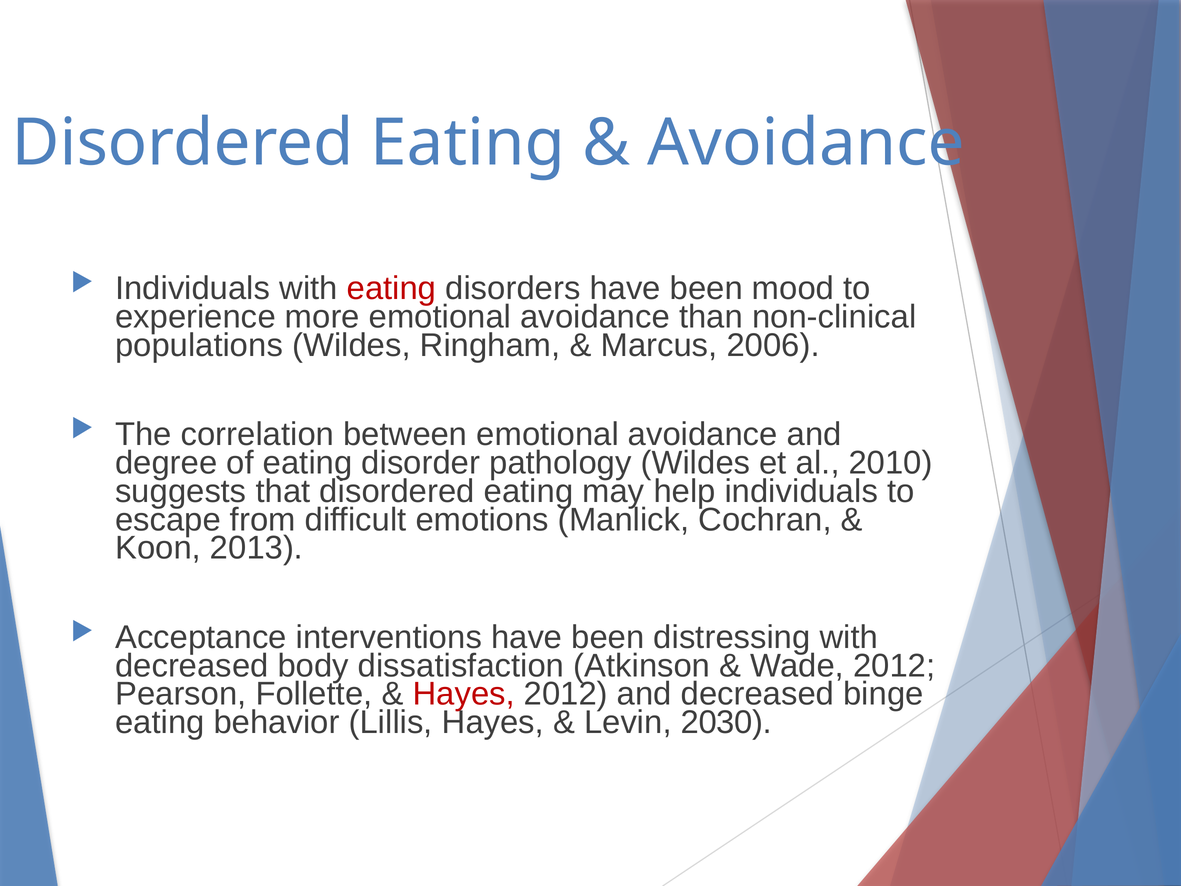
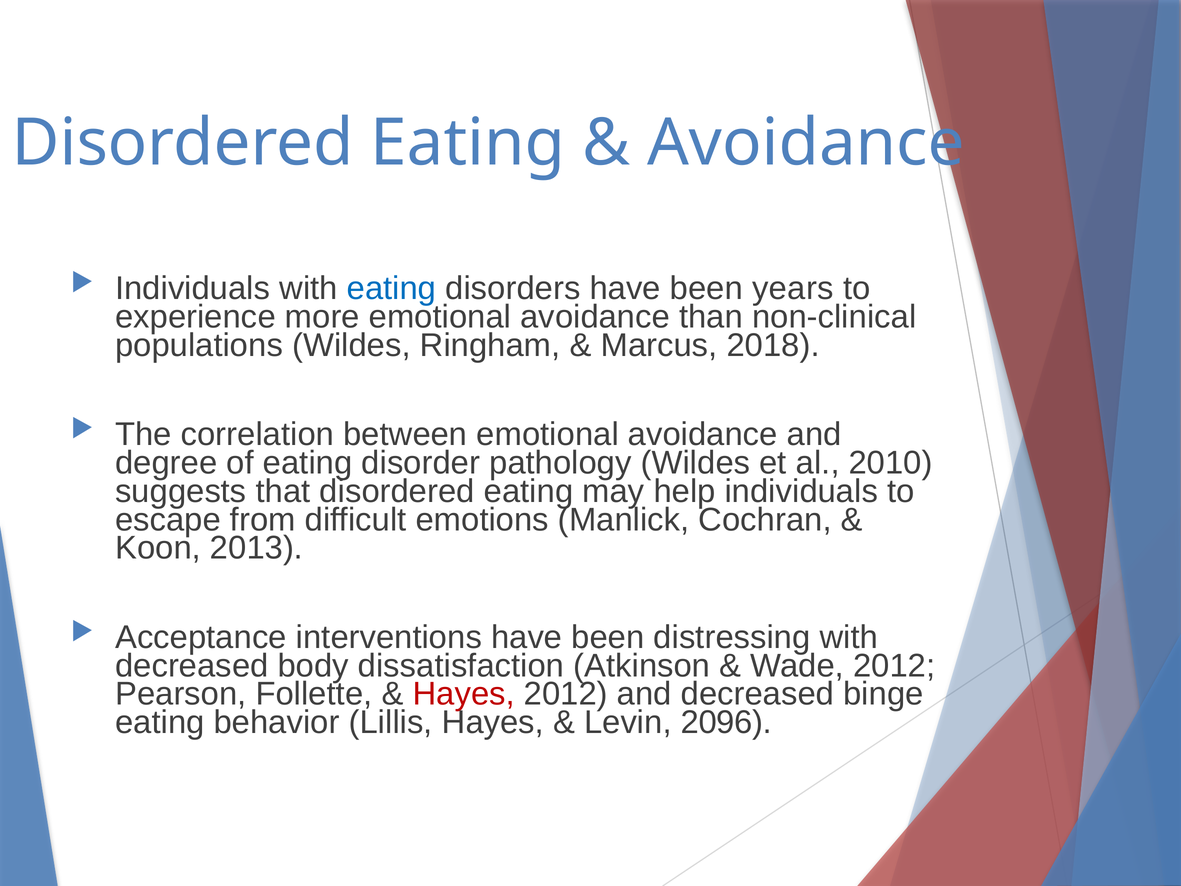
eating at (391, 288) colour: red -> blue
mood: mood -> years
2006: 2006 -> 2018
2030: 2030 -> 2096
